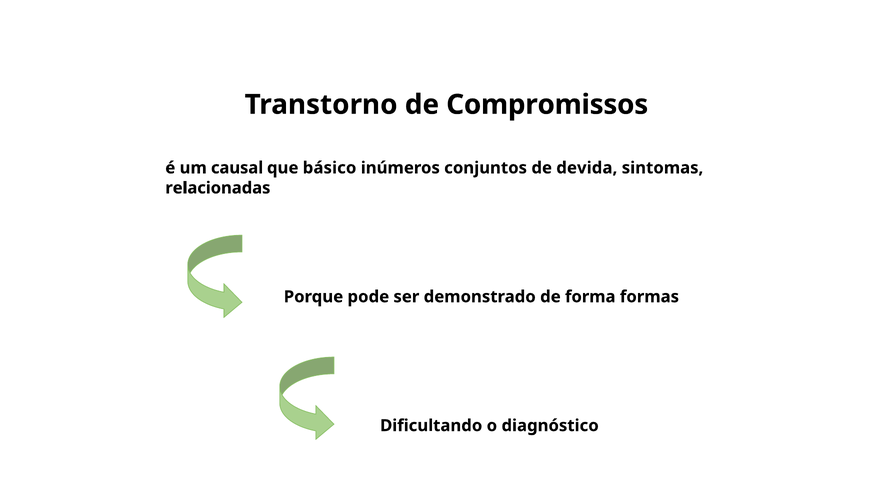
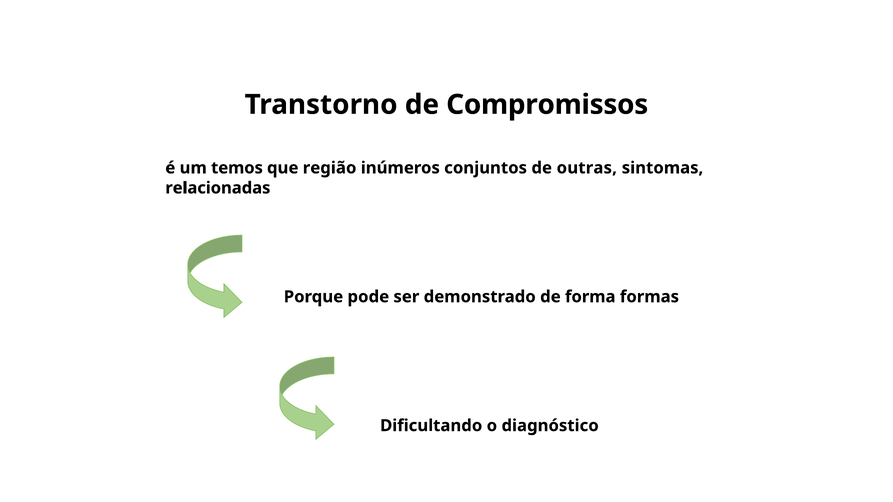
causal: causal -> temos
básico: básico -> região
devida: devida -> outras
